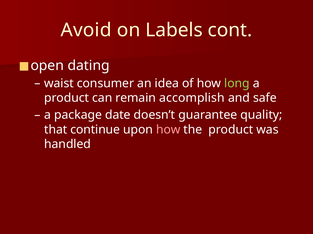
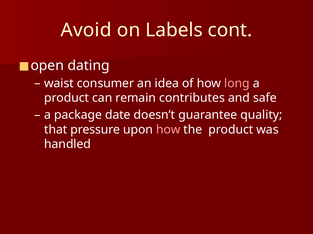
long colour: light green -> pink
accomplish: accomplish -> contributes
continue: continue -> pressure
